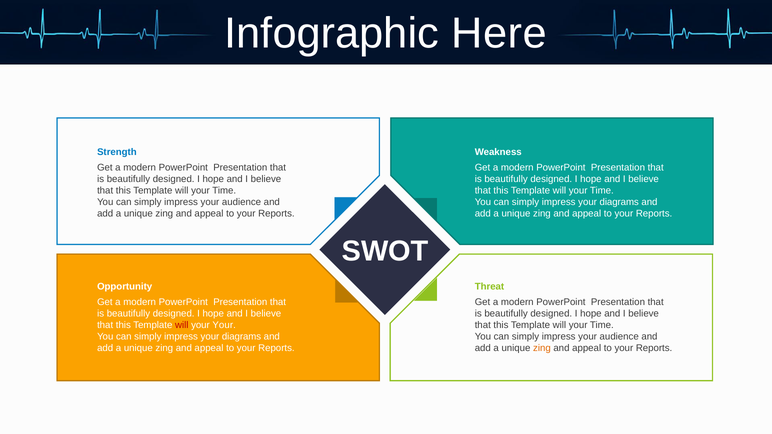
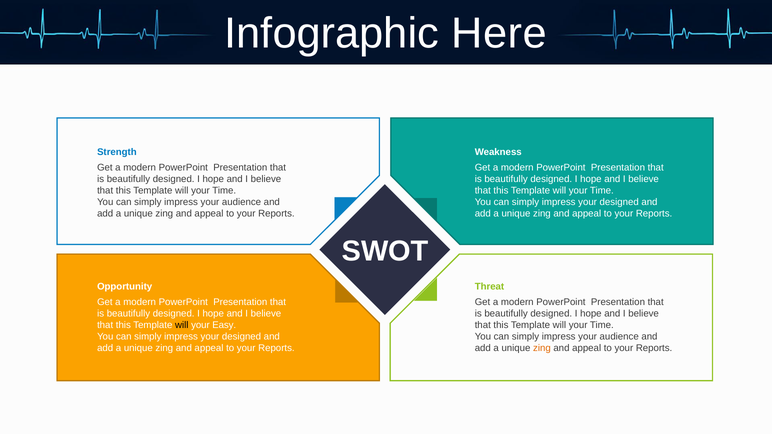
diagrams at (619, 202): diagrams -> designed
will at (182, 325) colour: red -> black
your Your: Your -> Easy
diagrams at (242, 337): diagrams -> designed
